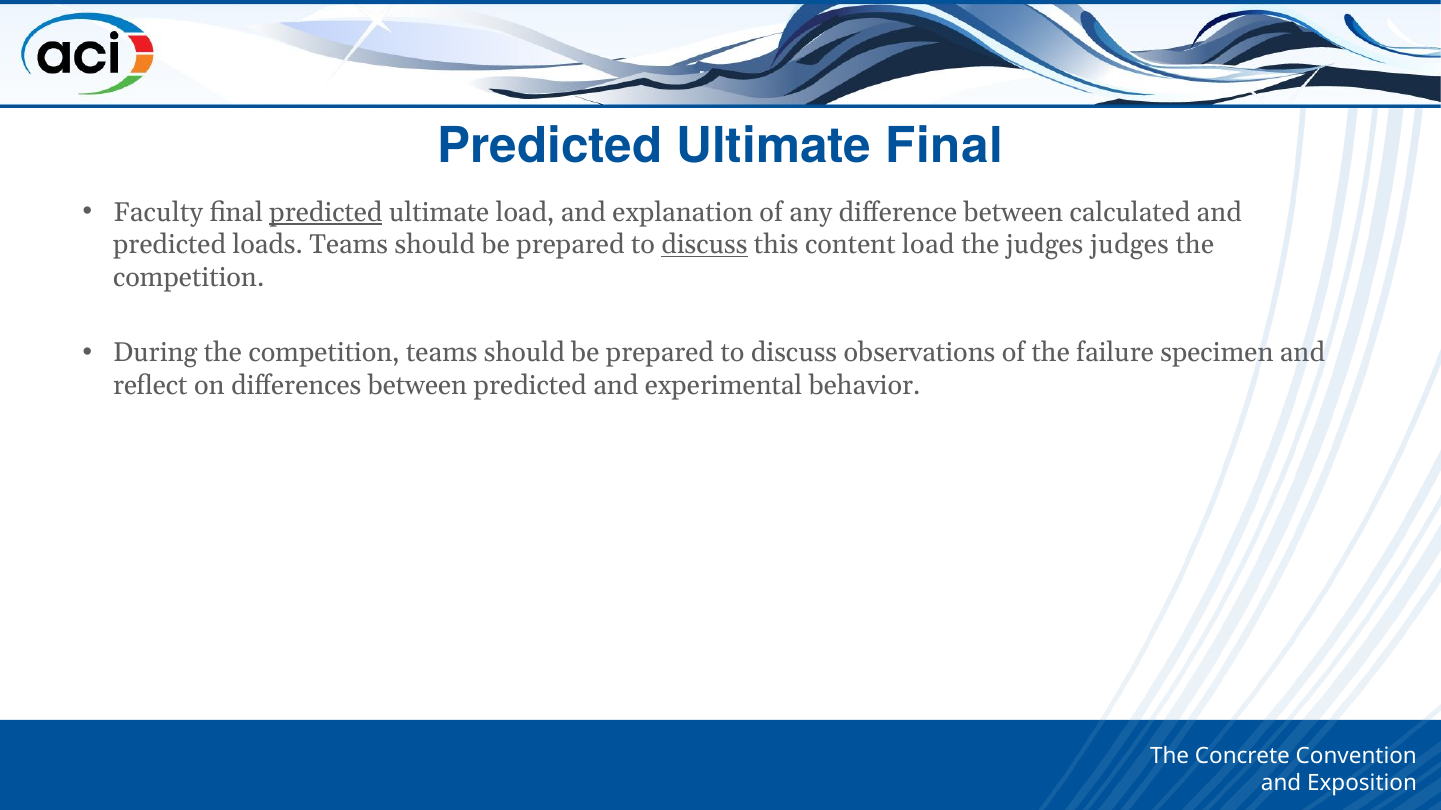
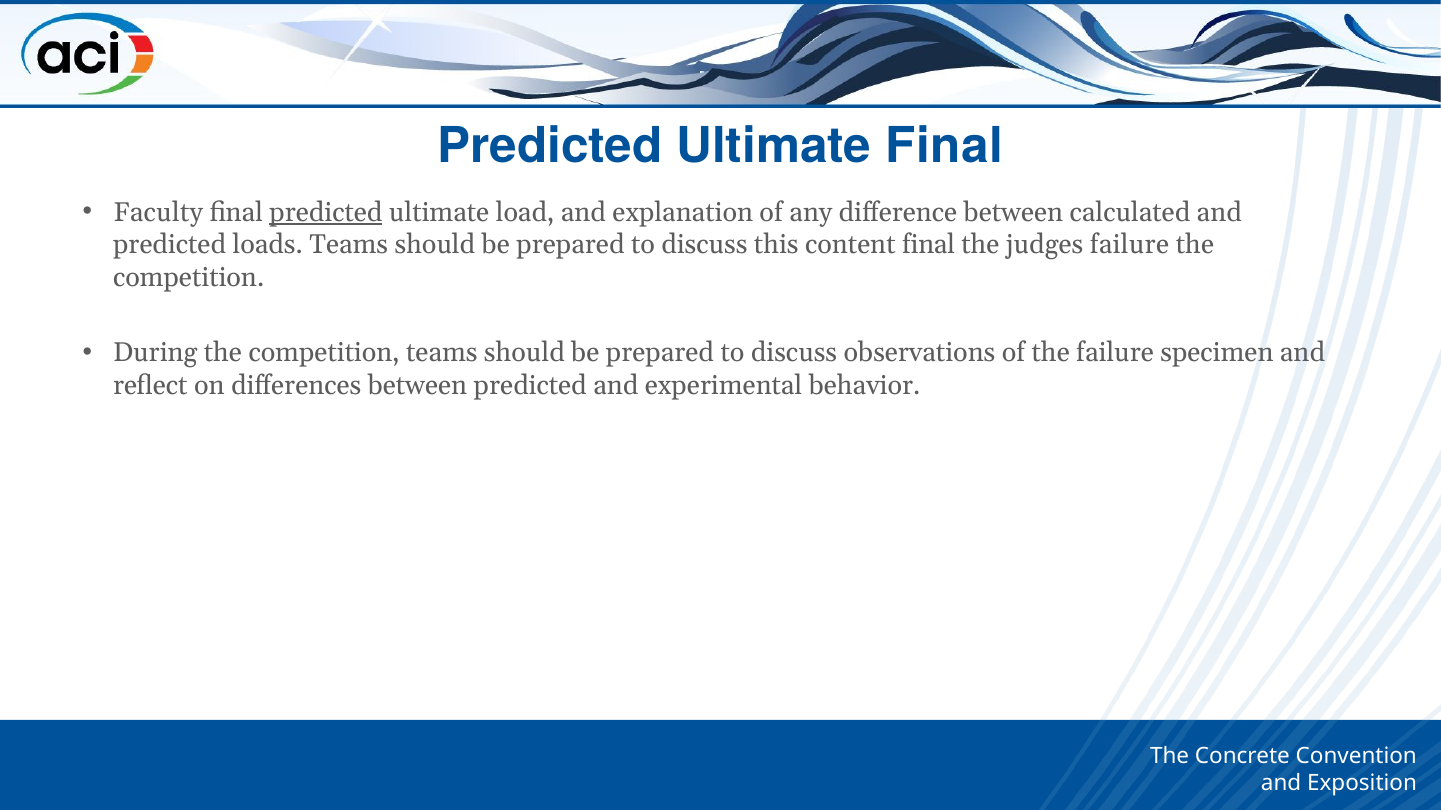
discuss at (704, 245) underline: present -> none
content load: load -> final
judges judges: judges -> failure
